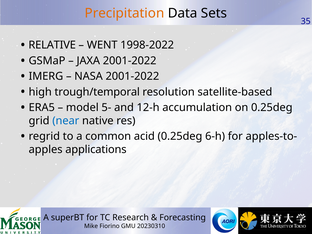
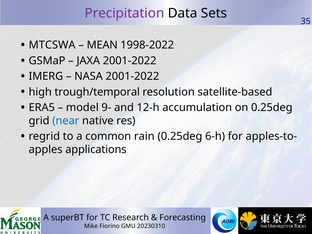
Precipitation colour: orange -> purple
RELATIVE: RELATIVE -> MTCSWA
WENT: WENT -> MEAN
5-: 5- -> 9-
acid: acid -> rain
